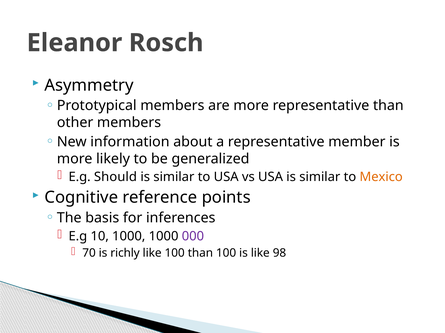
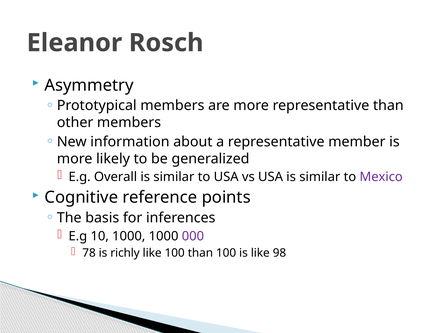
Should: Should -> Overall
Mexico colour: orange -> purple
70: 70 -> 78
